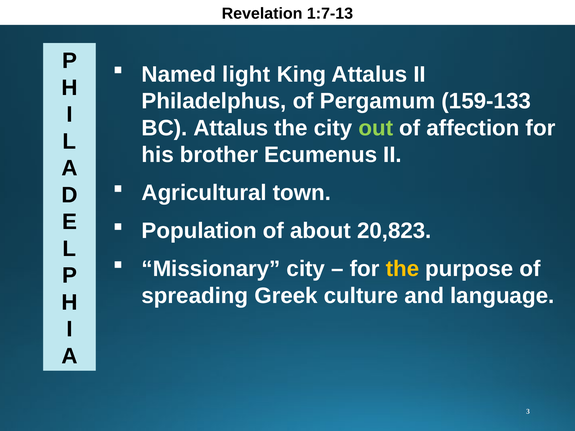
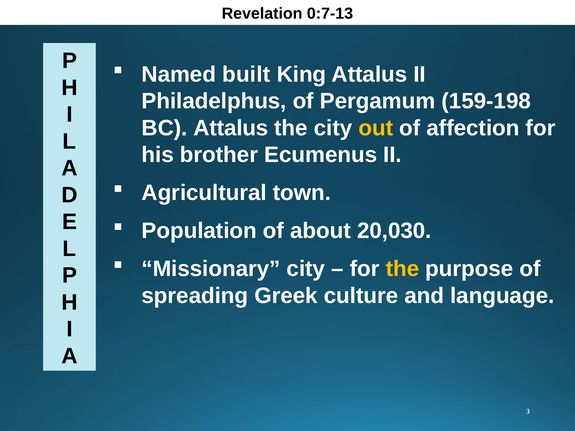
1:7-13: 1:7-13 -> 0:7-13
light: light -> built
159-133: 159-133 -> 159-198
out colour: light green -> yellow
20,823: 20,823 -> 20,030
